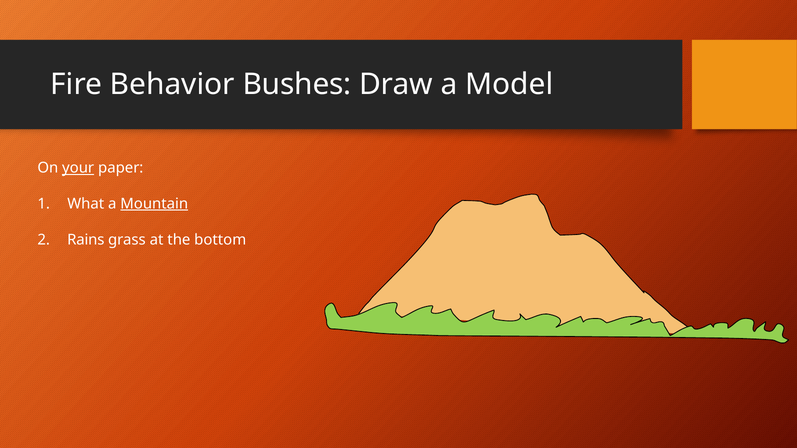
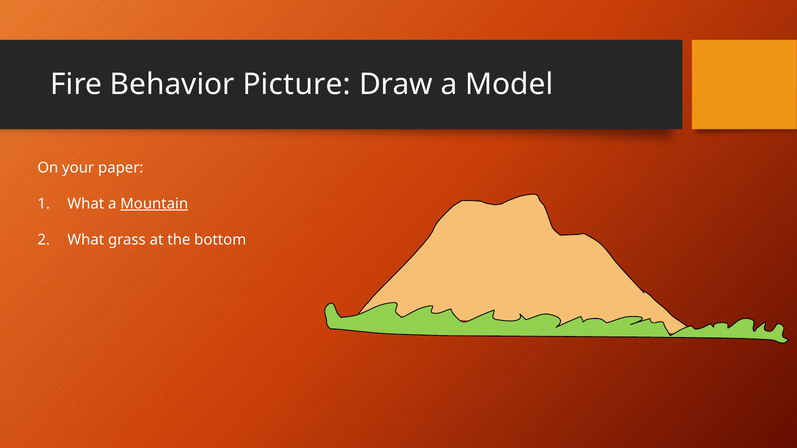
Bushes: Bushes -> Picture
your underline: present -> none
Rains at (86, 240): Rains -> What
